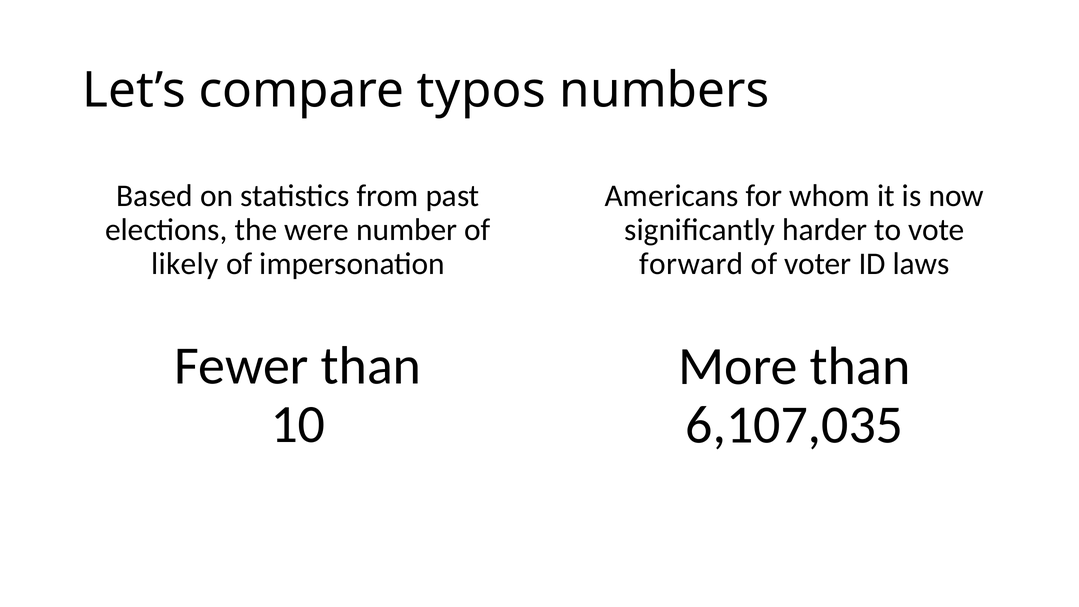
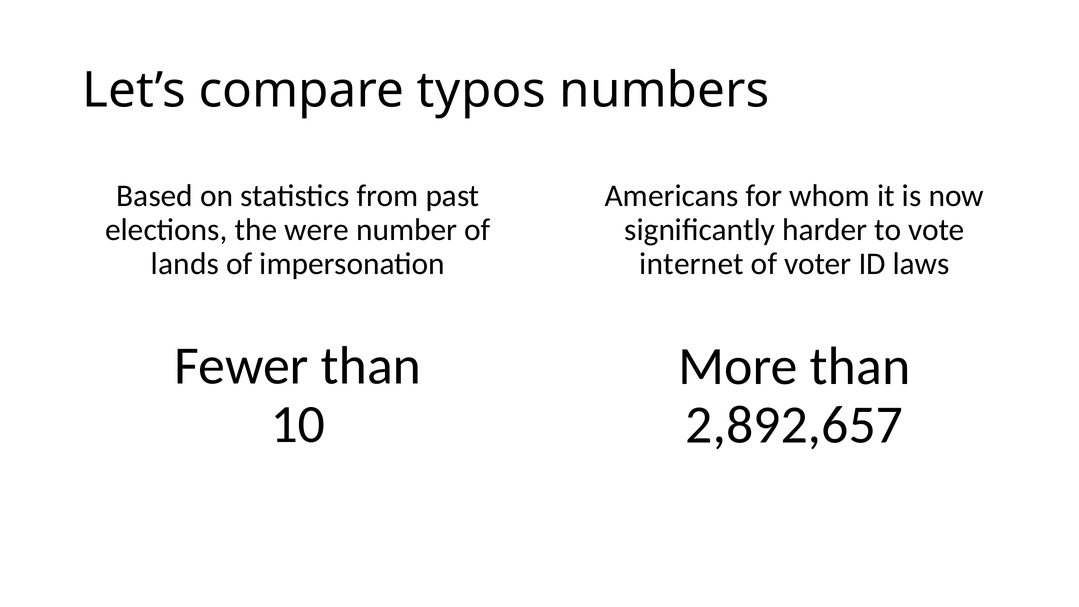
likely: likely -> lands
forward: forward -> internet
6,107,035: 6,107,035 -> 2,892,657
